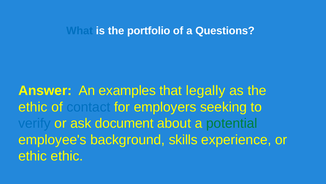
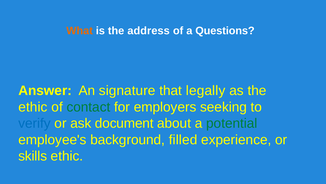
What colour: blue -> orange
portfolio: portfolio -> address
examples: examples -> signature
contact colour: blue -> green
skills: skills -> filled
ethic at (33, 156): ethic -> skills
